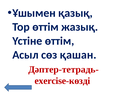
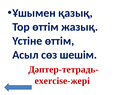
қашан: қашан -> шешім
exercise-көзді: exercise-көзді -> exercise-жері
